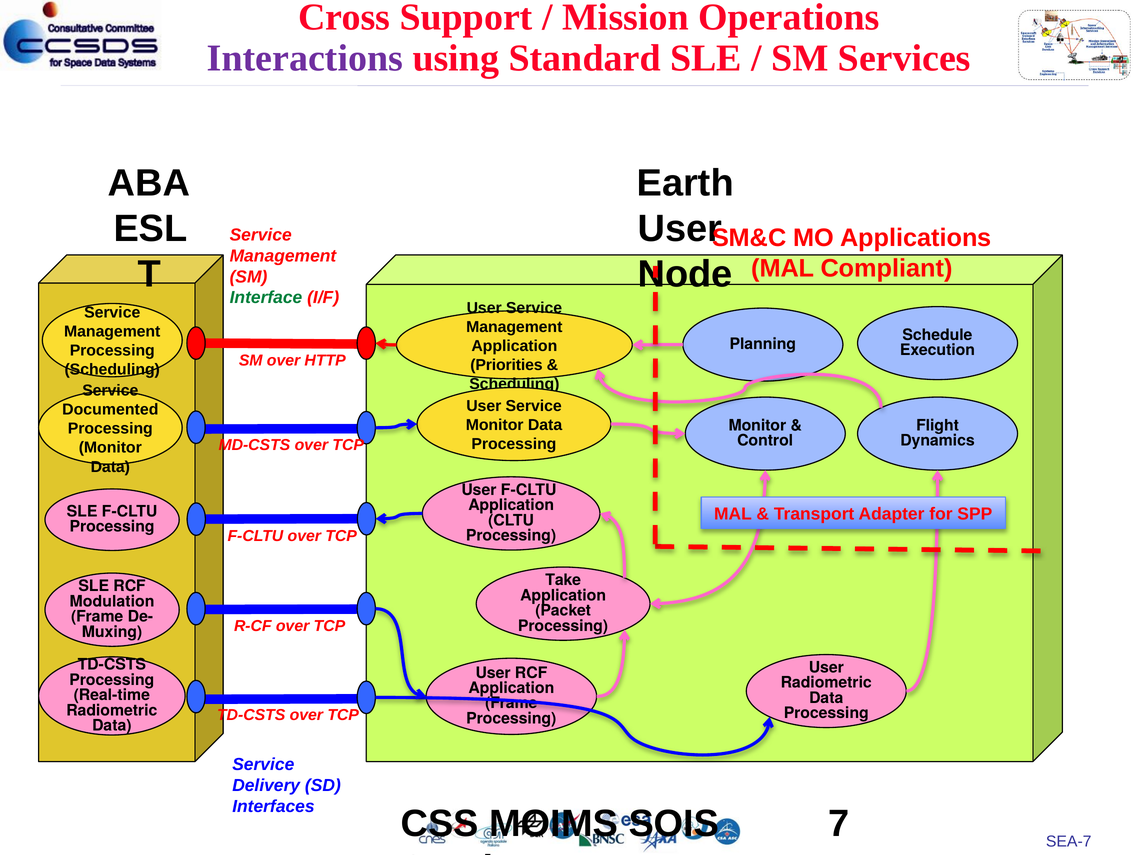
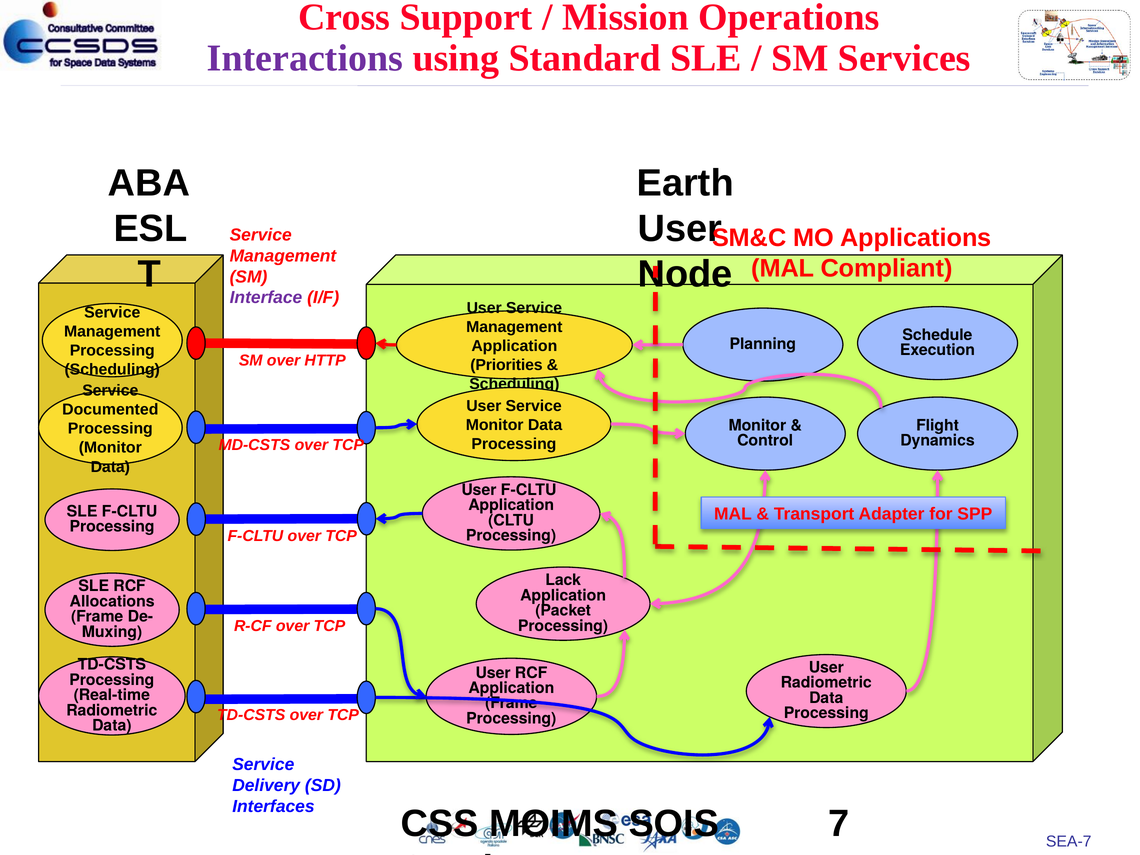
Interface colour: green -> purple
Take: Take -> Lack
Modulation: Modulation -> Allocations
